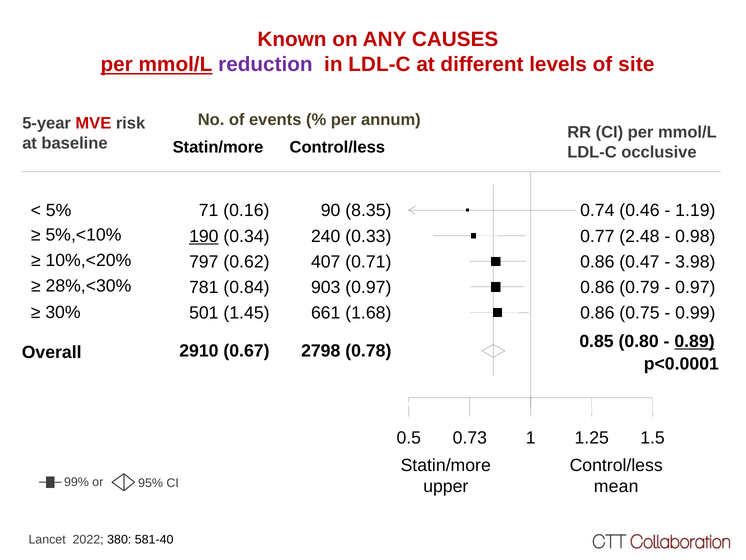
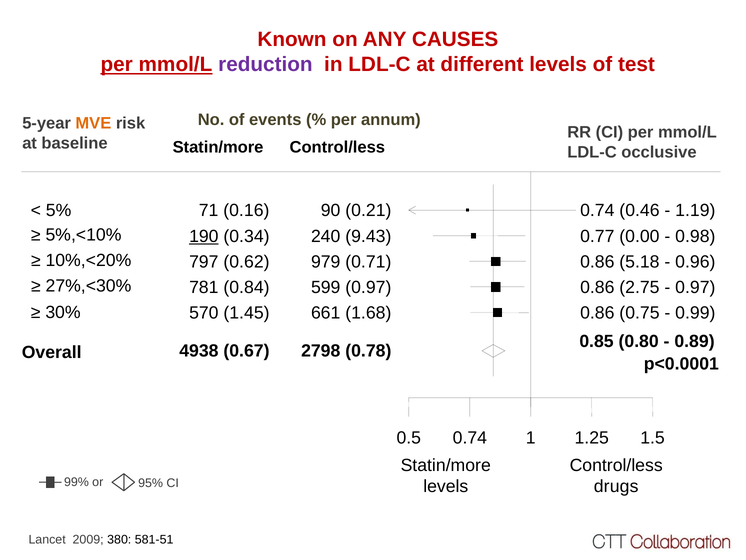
site: site -> test
MVE colour: red -> orange
8.35: 8.35 -> 0.21
0.33: 0.33 -> 9.43
2.48: 2.48 -> 0.00
407: 407 -> 979
0.47: 0.47 -> 5.18
3.98: 3.98 -> 0.96
28%,<30%: 28%,<30% -> 27%,<30%
903: 903 -> 599
0.79: 0.79 -> 2.75
501: 501 -> 570
0.89 underline: present -> none
2910: 2910 -> 4938
0.5 0.73: 0.73 -> 0.74
upper at (446, 486): upper -> levels
mean: mean -> drugs
2022: 2022 -> 2009
581-40: 581-40 -> 581-51
